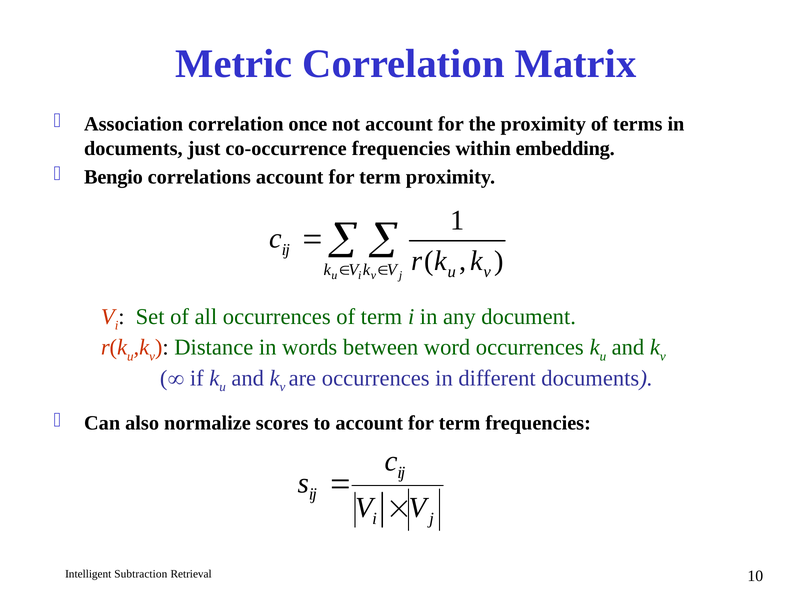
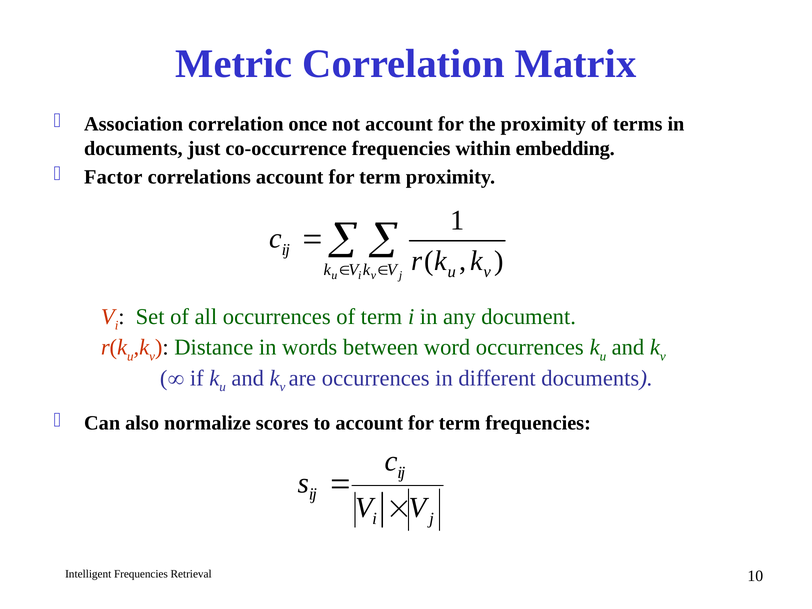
Bengio: Bengio -> Factor
Intelligent Subtraction: Subtraction -> Frequencies
